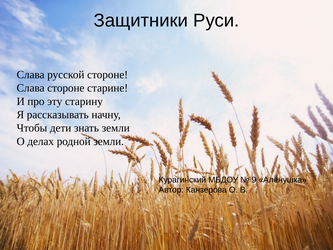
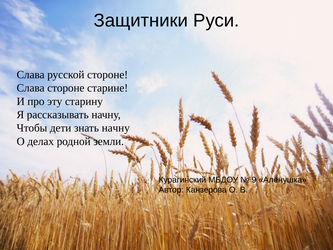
знать земли: земли -> начну
